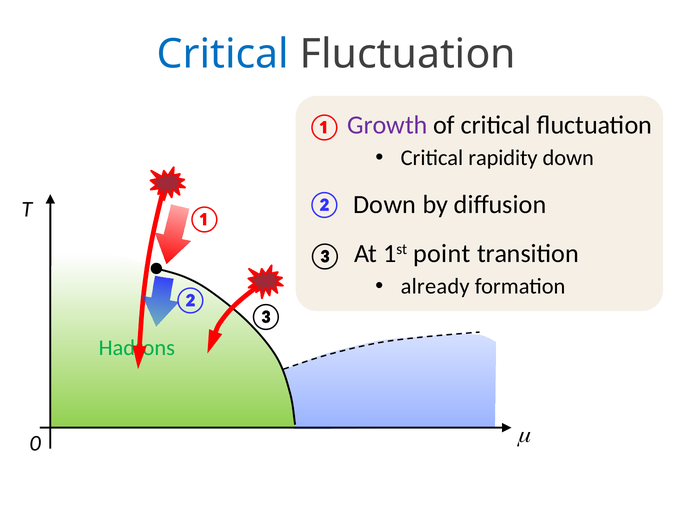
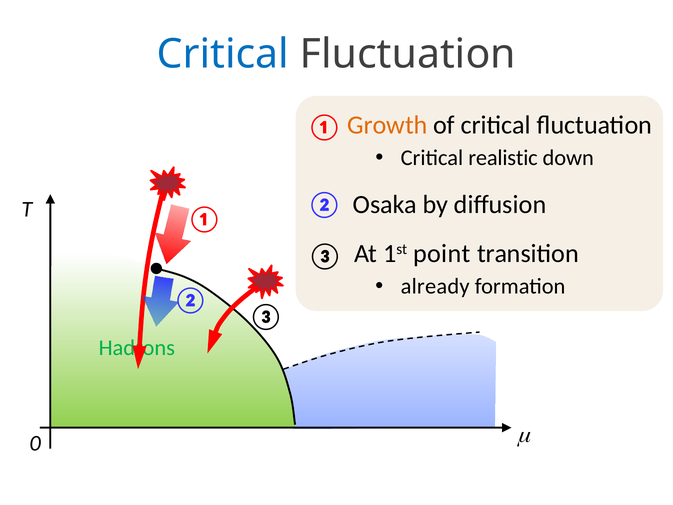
Growth colour: purple -> orange
rapidity: rapidity -> realistic
Down at (385, 204): Down -> Osaka
